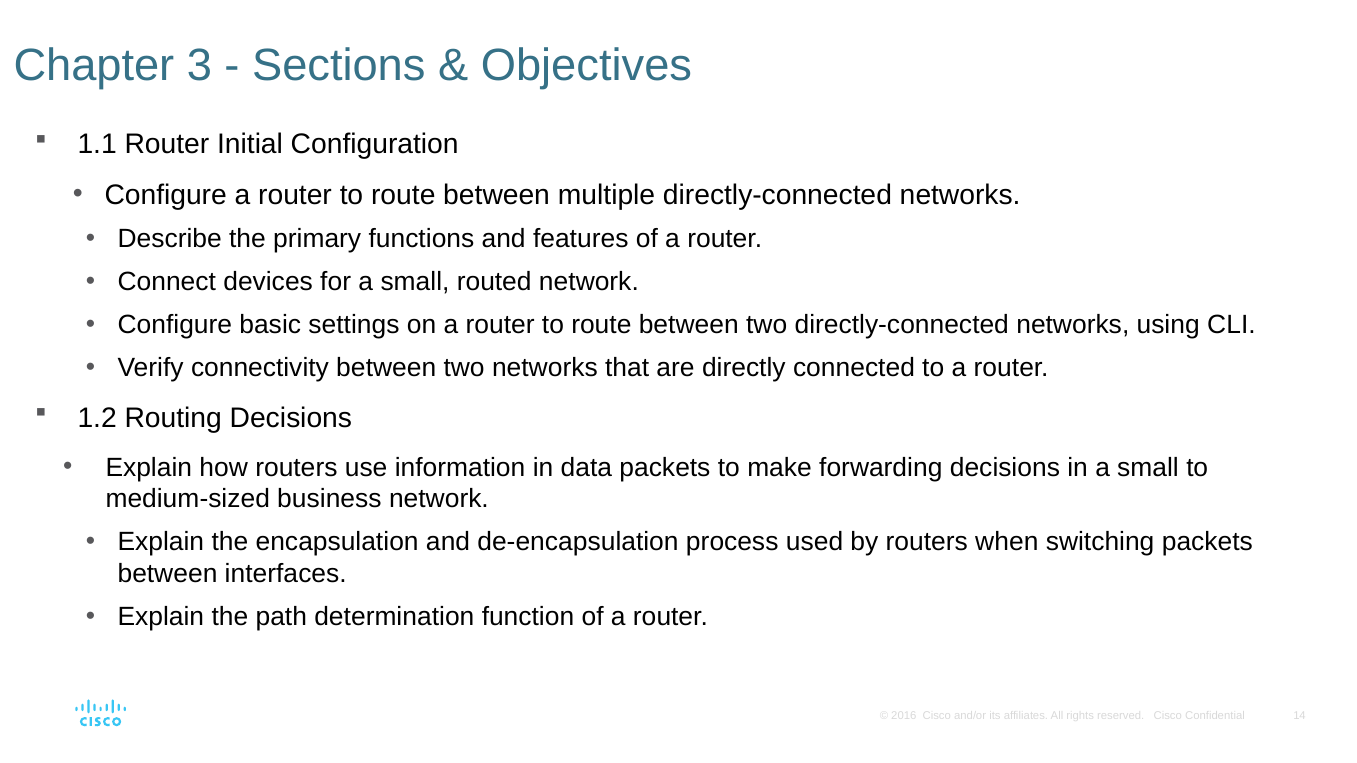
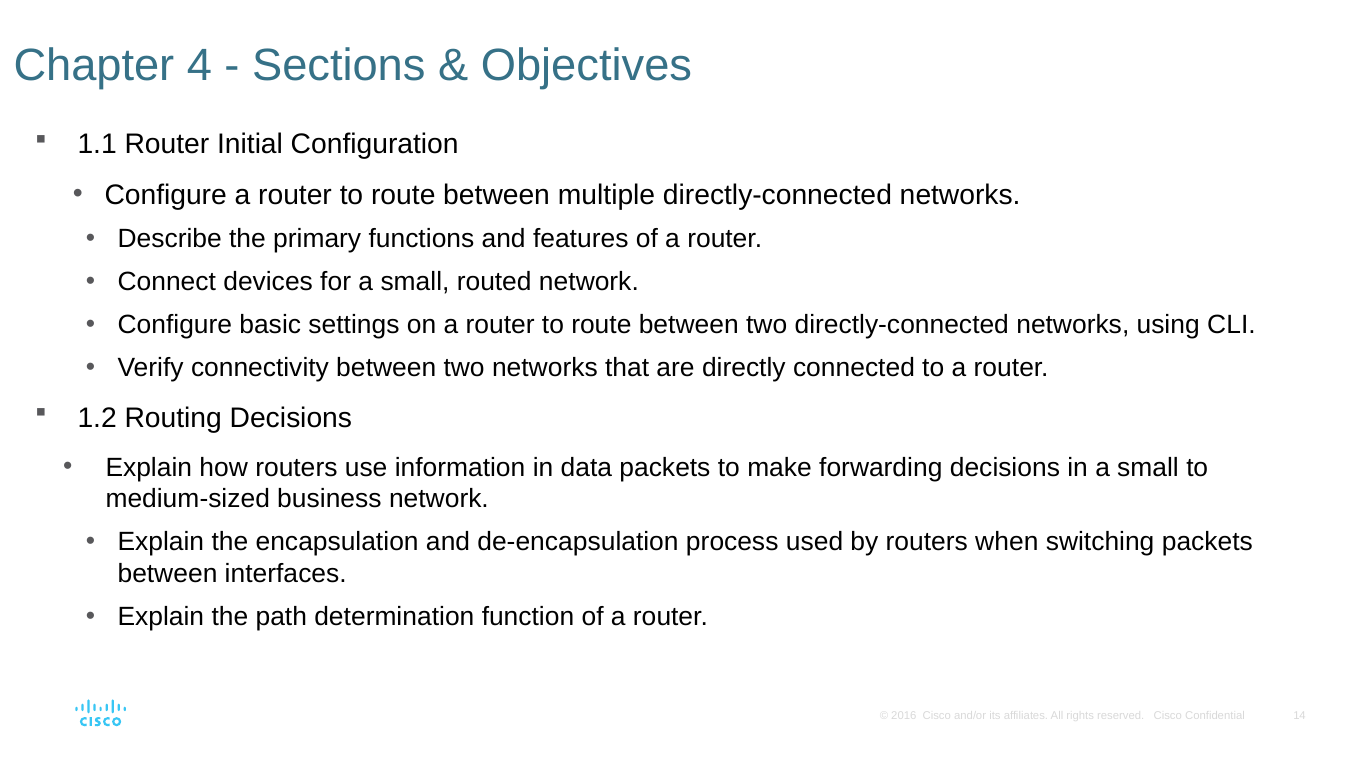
3: 3 -> 4
